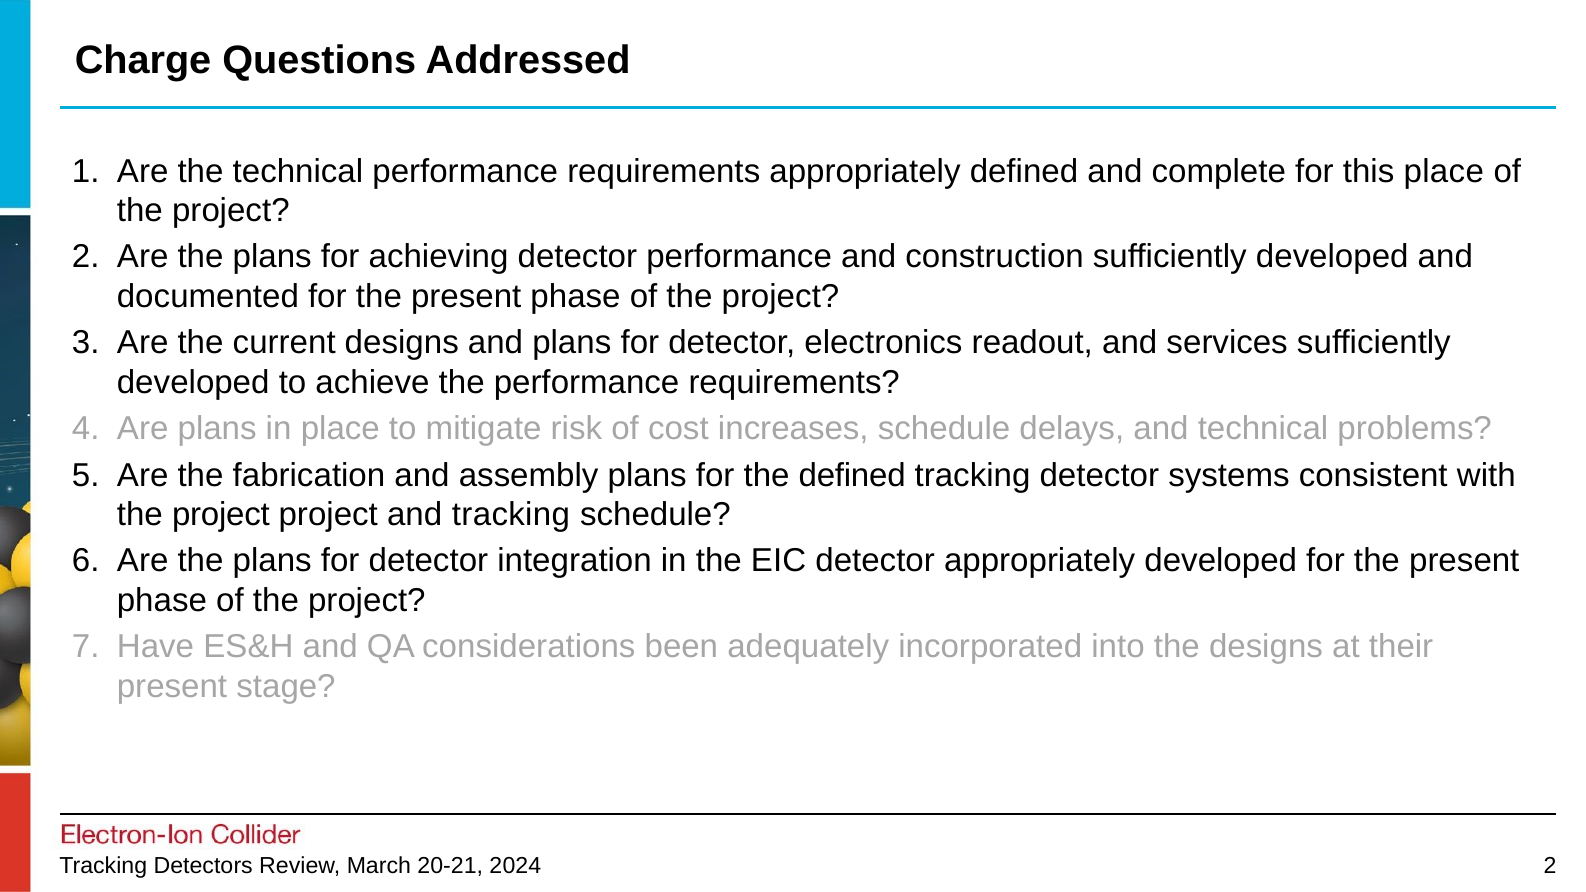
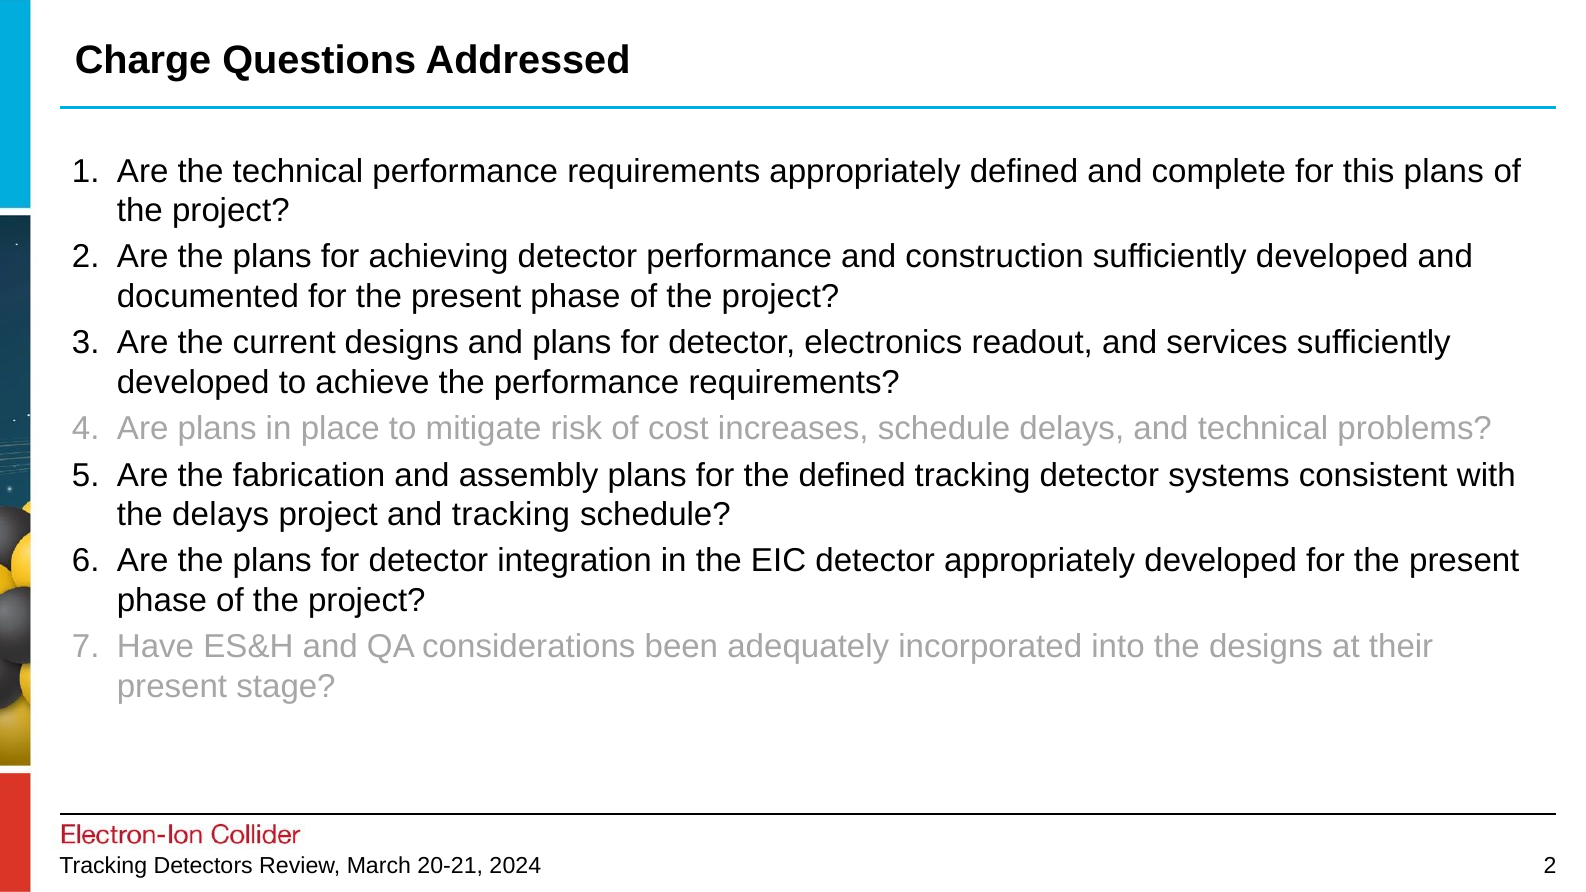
this place: place -> plans
project at (221, 515): project -> delays
